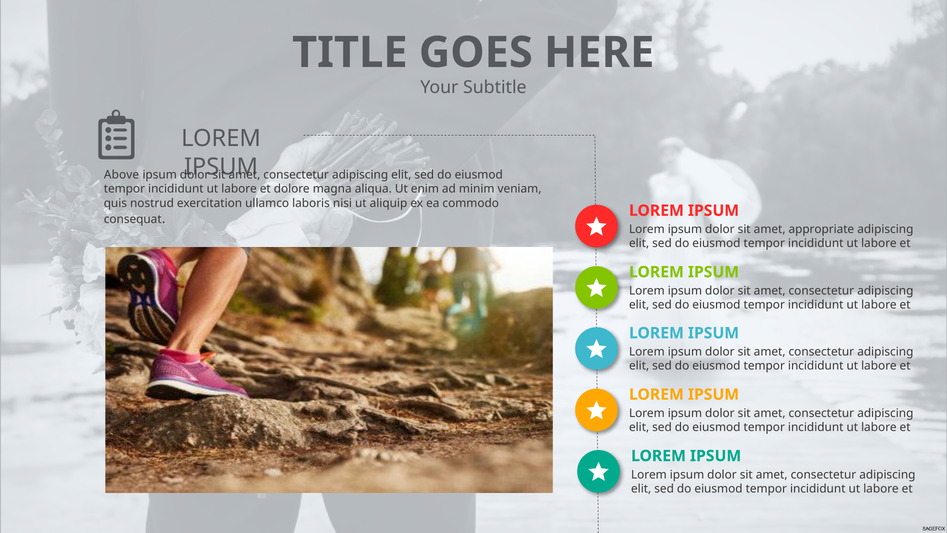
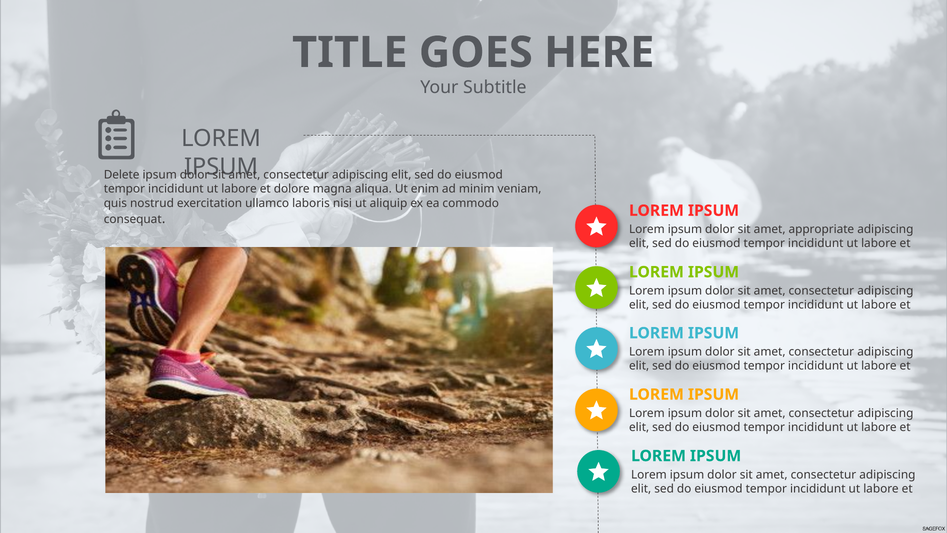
Above: Above -> Delete
